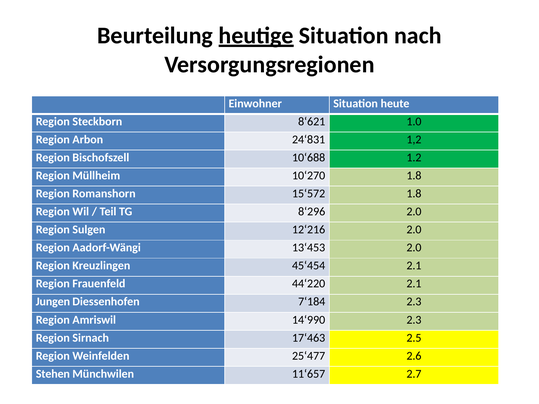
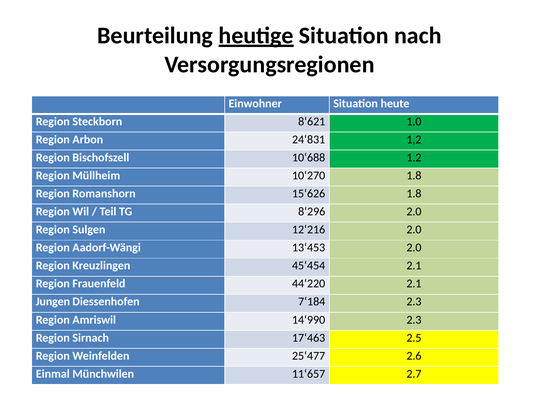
15‘572: 15‘572 -> 15‘626
Stehen: Stehen -> Einmal
